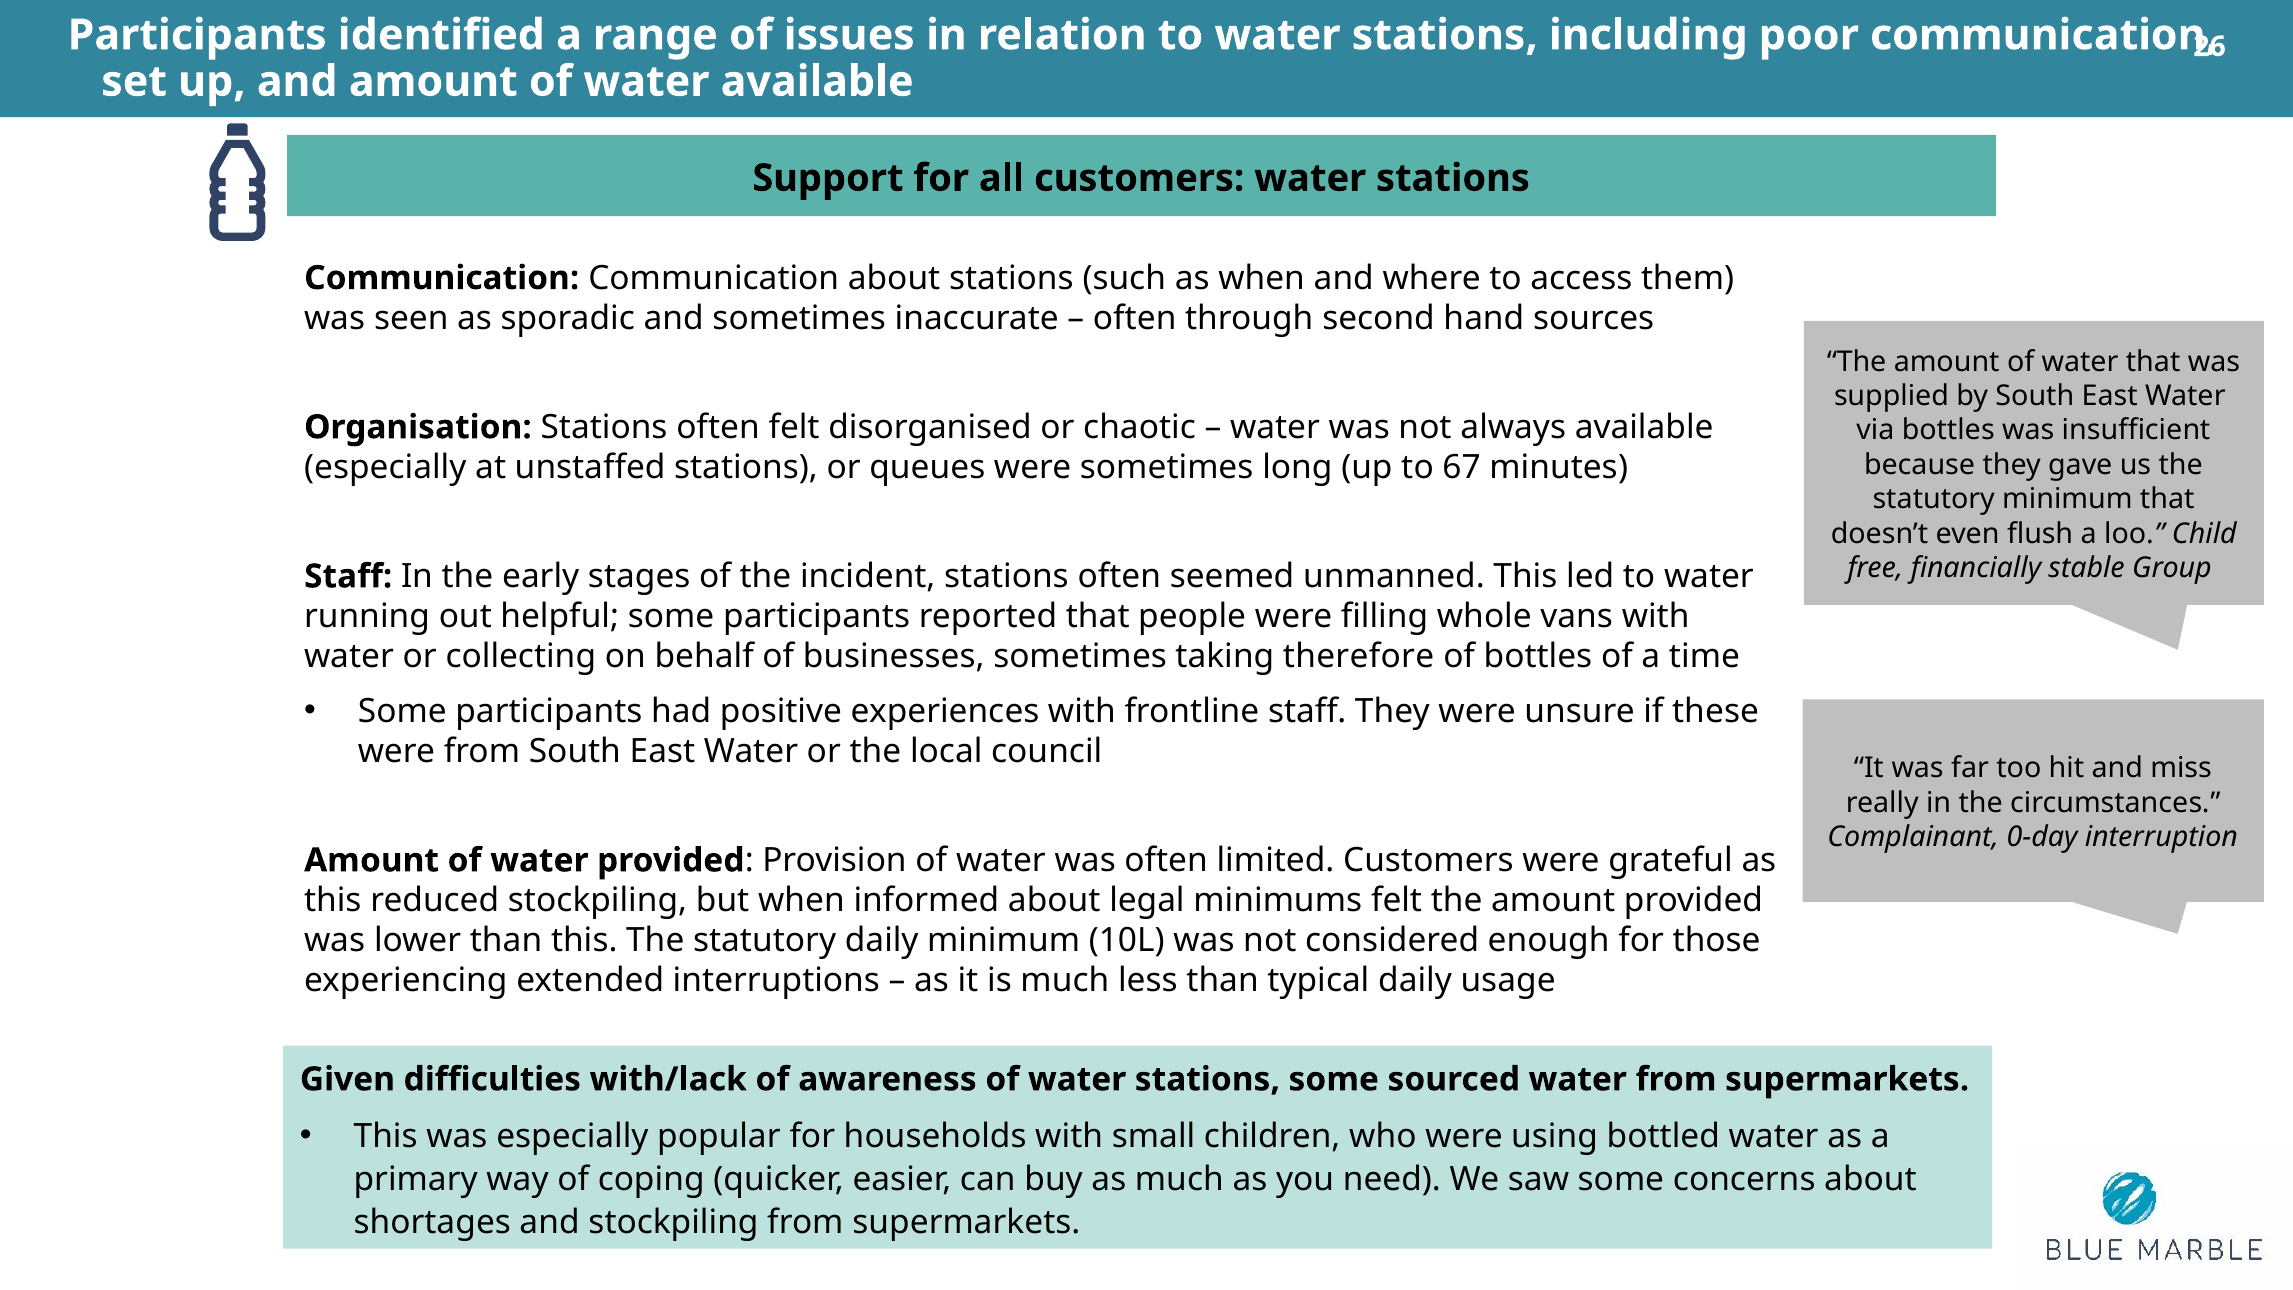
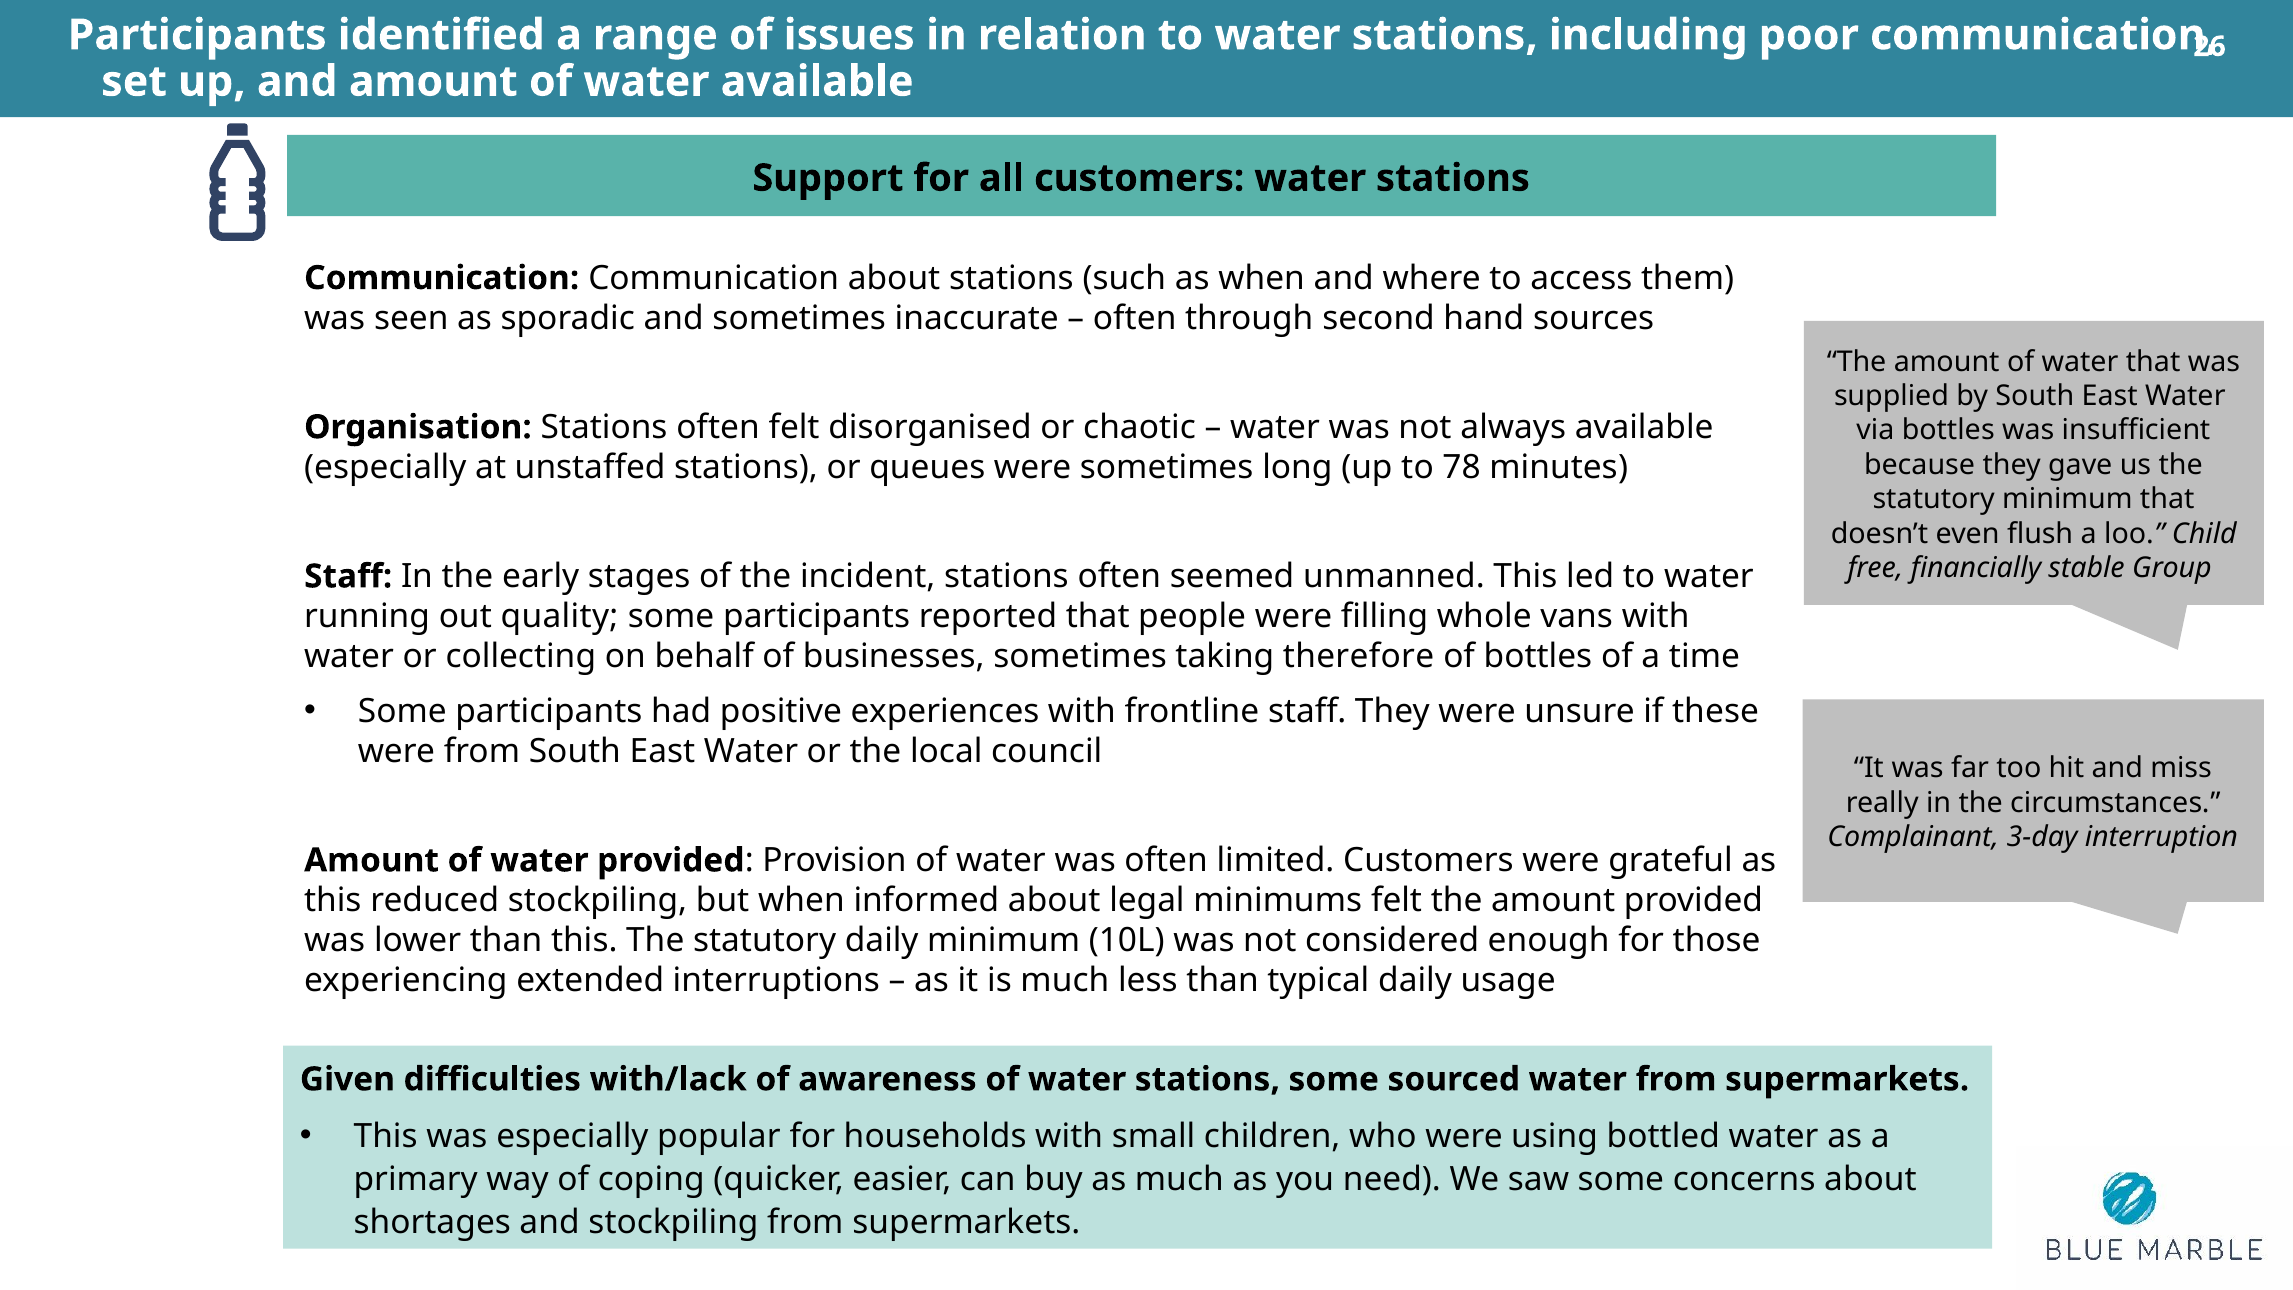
67: 67 -> 78
helpful: helpful -> quality
0-day: 0-day -> 3-day
